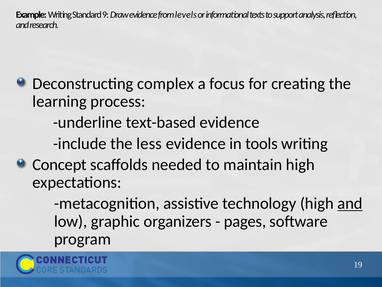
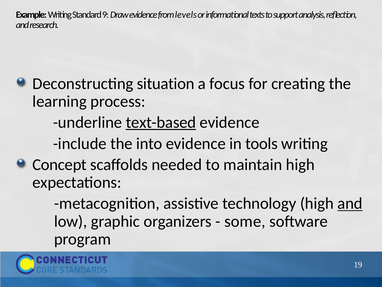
complex: complex -> situation
text-based underline: none -> present
less: less -> into
pages: pages -> some
